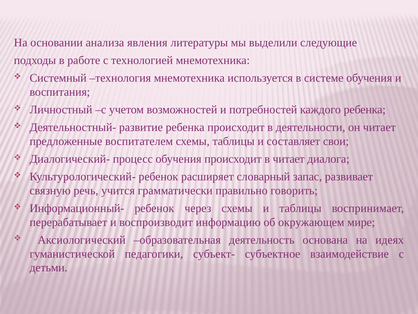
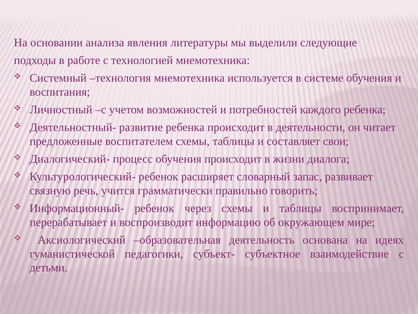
в читает: читает -> жизни
